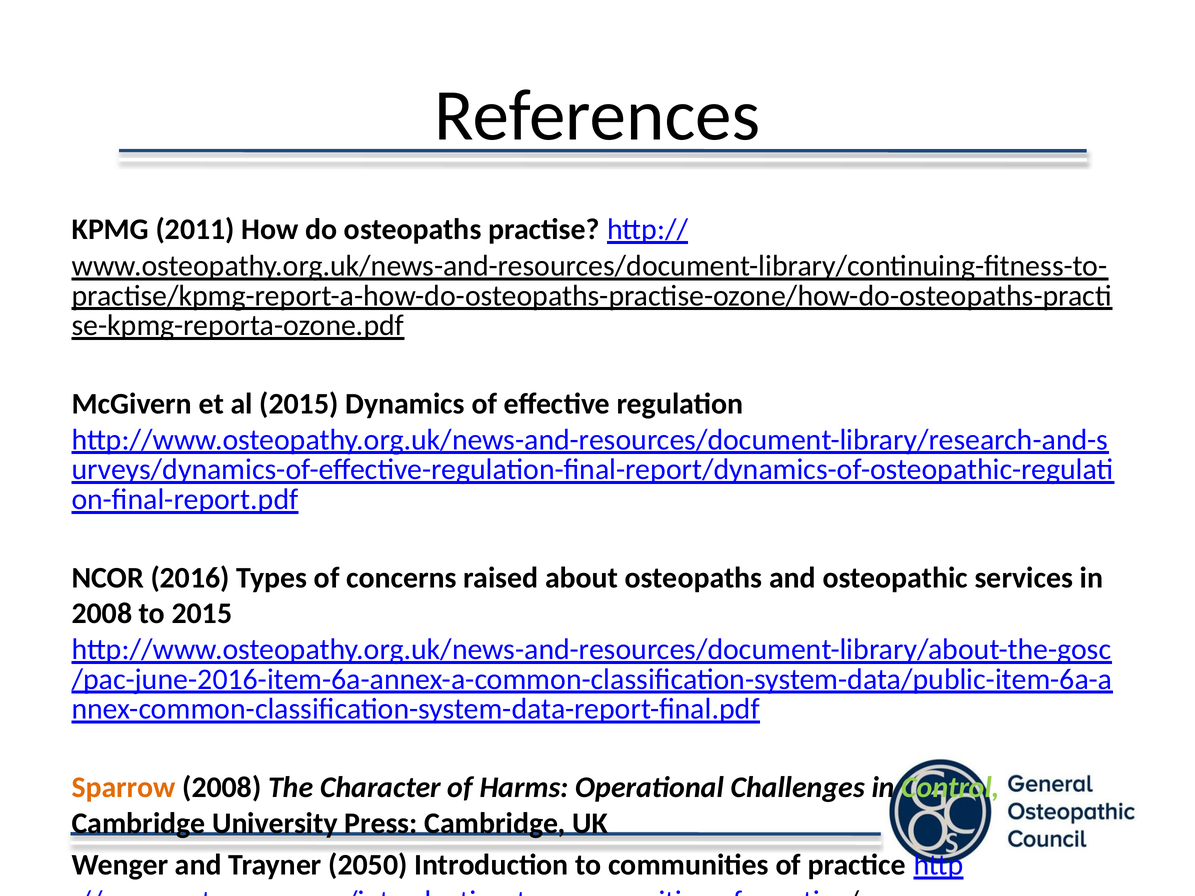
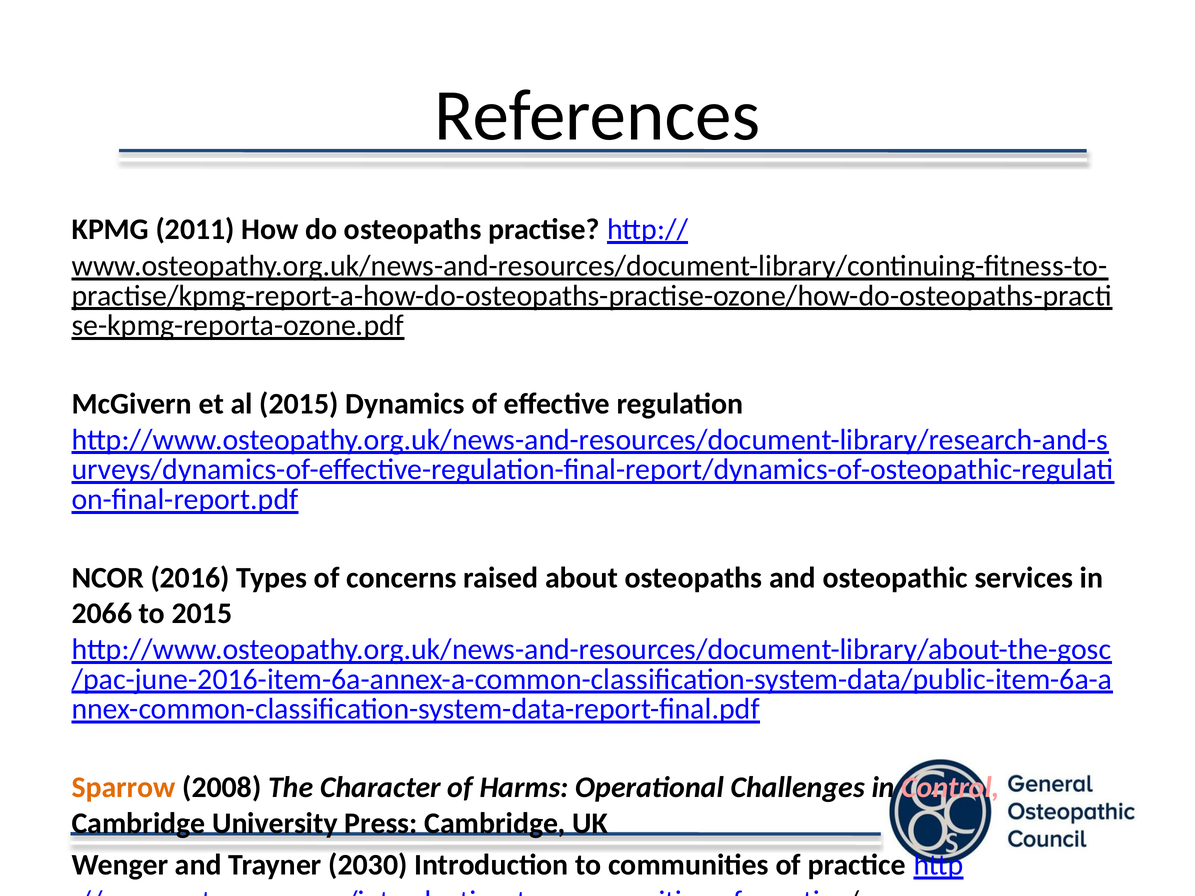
2008 at (102, 614): 2008 -> 2066
Control colour: light green -> pink
2050: 2050 -> 2030
